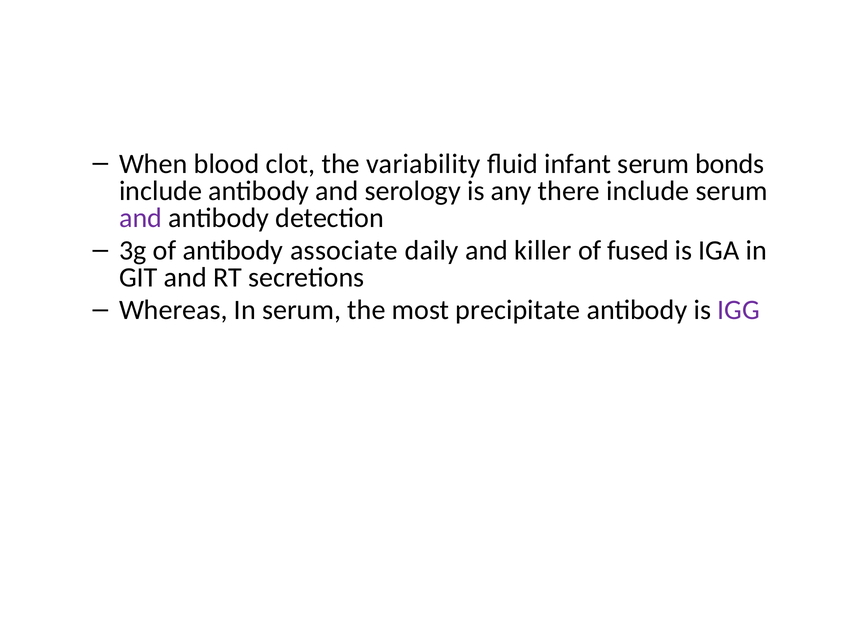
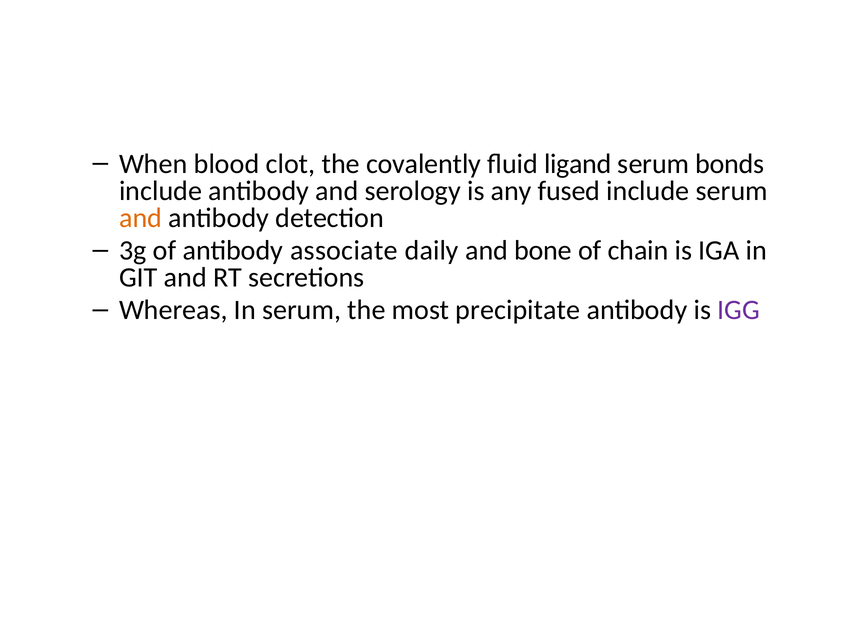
variability: variability -> covalently
infant: infant -> ligand
there: there -> fused
and at (141, 218) colour: purple -> orange
killer: killer -> bone
fused: fused -> chain
